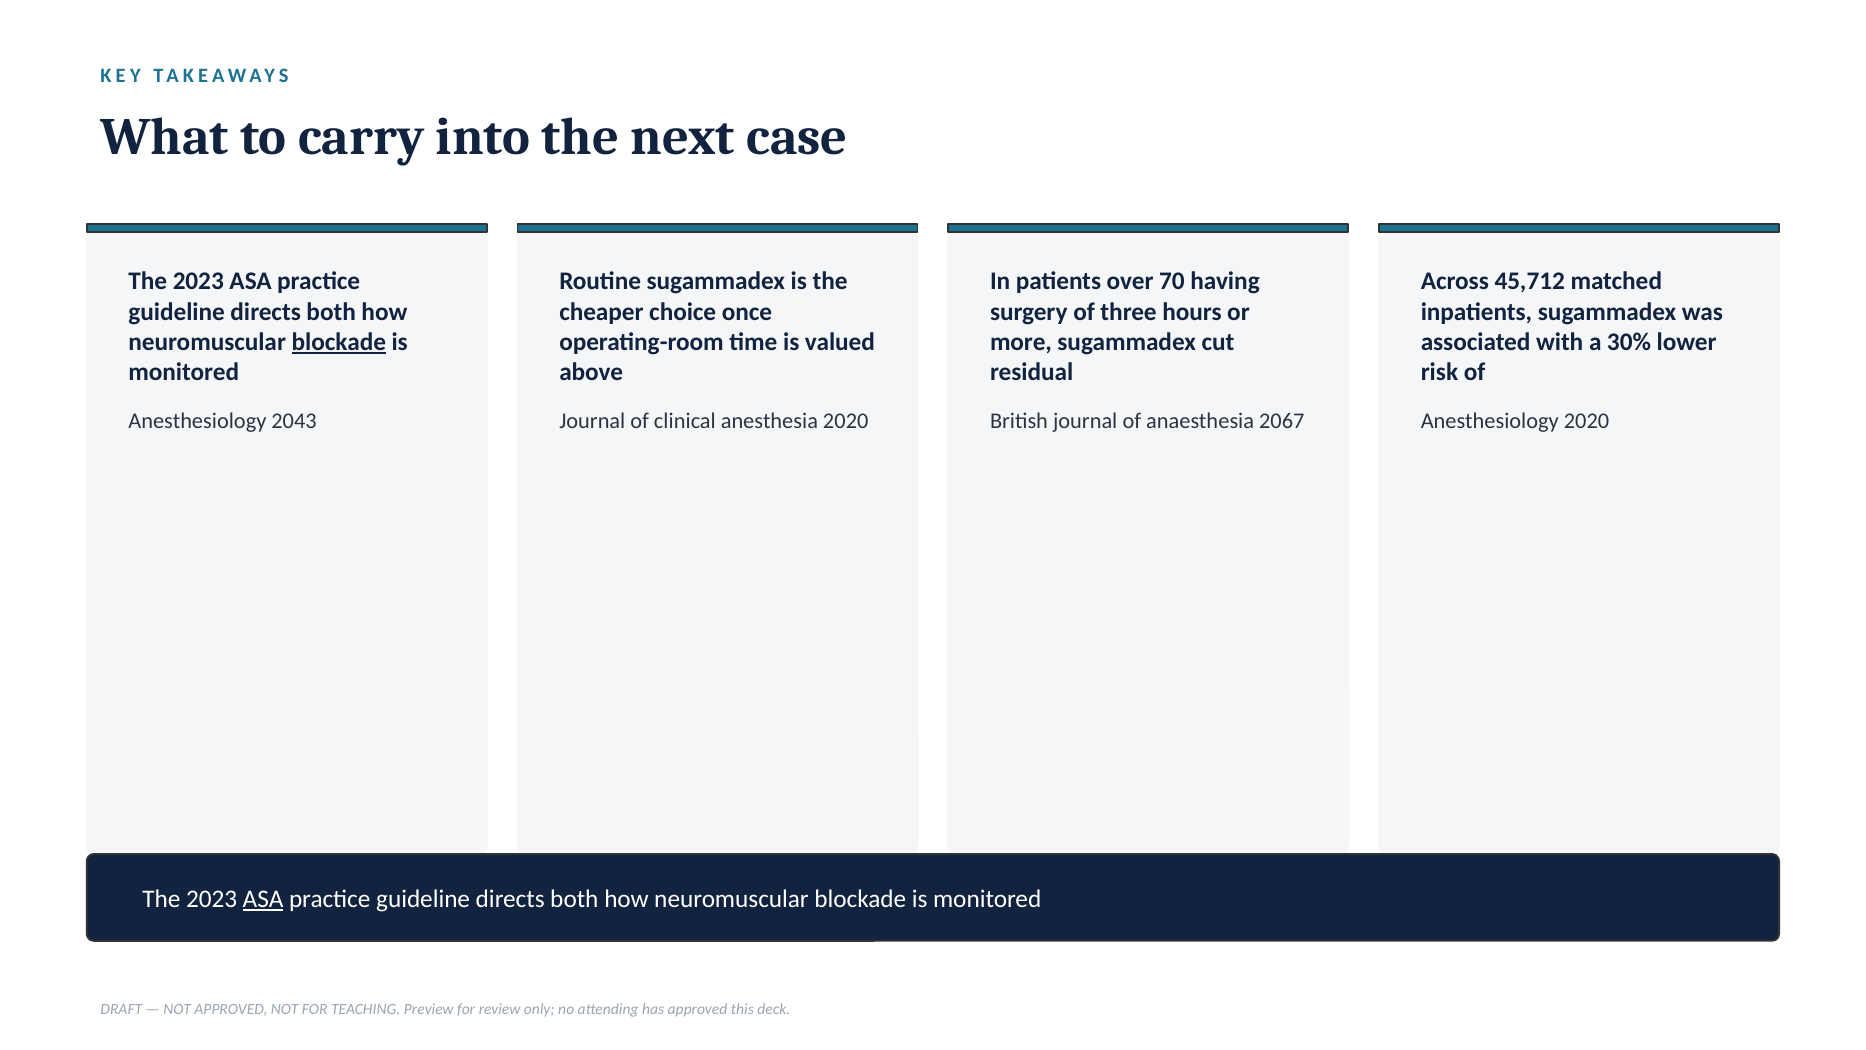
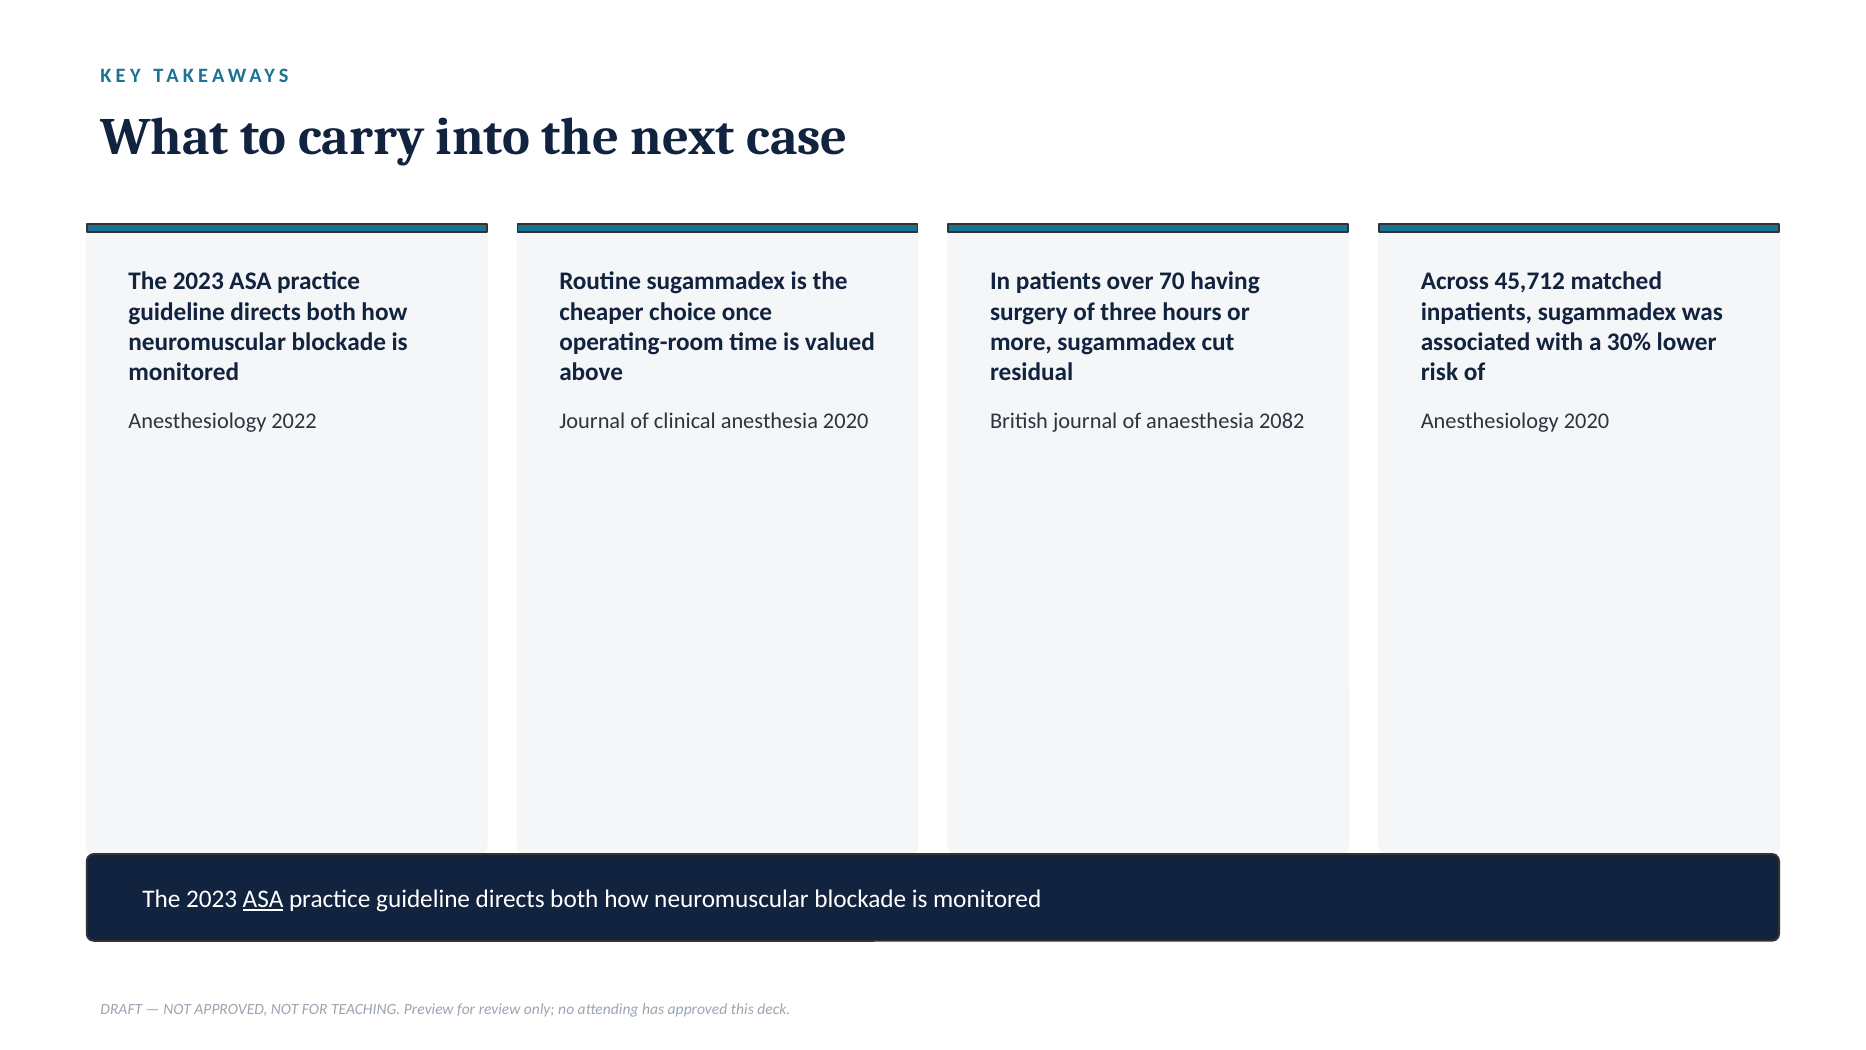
blockade at (339, 342) underline: present -> none
2043: 2043 -> 2022
2067: 2067 -> 2082
